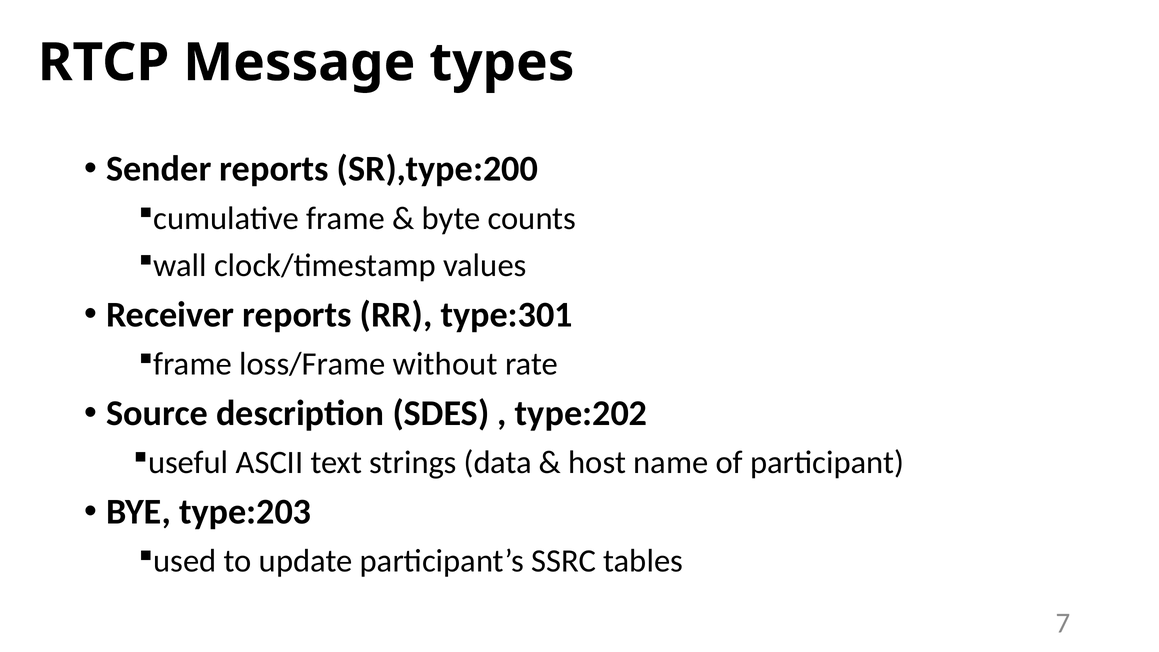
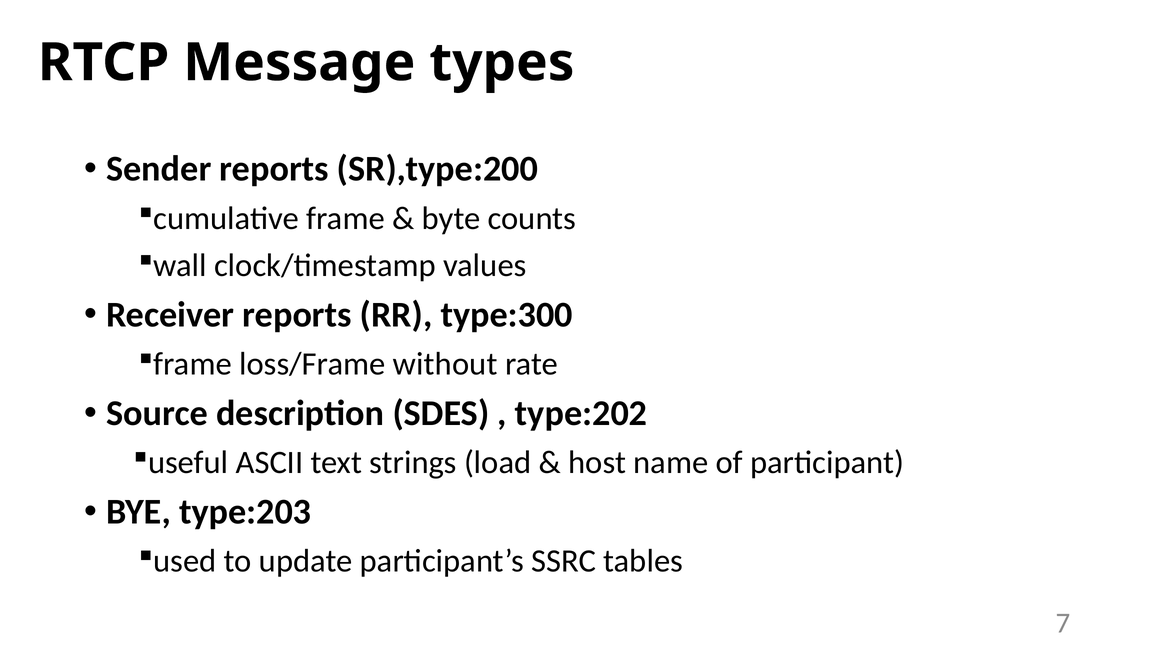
type:301: type:301 -> type:300
data: data -> load
